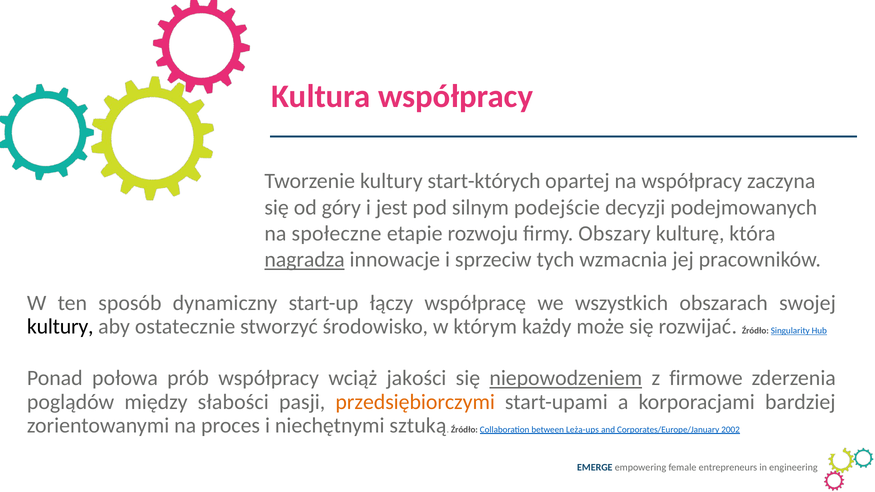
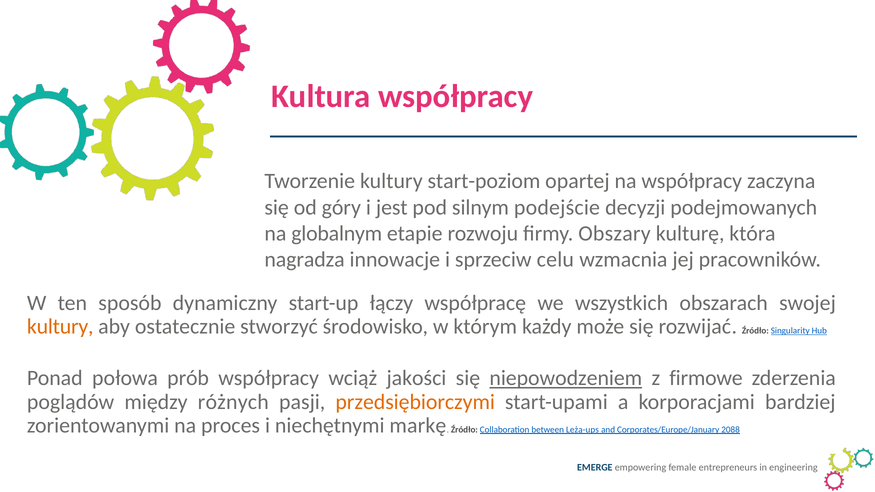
start-których: start-których -> start-poziom
społeczne: społeczne -> globalnym
nagradza underline: present -> none
tych: tych -> celu
kultury at (60, 327) colour: black -> orange
słabości: słabości -> różnych
sztuką: sztuką -> markę
2002: 2002 -> 2088
